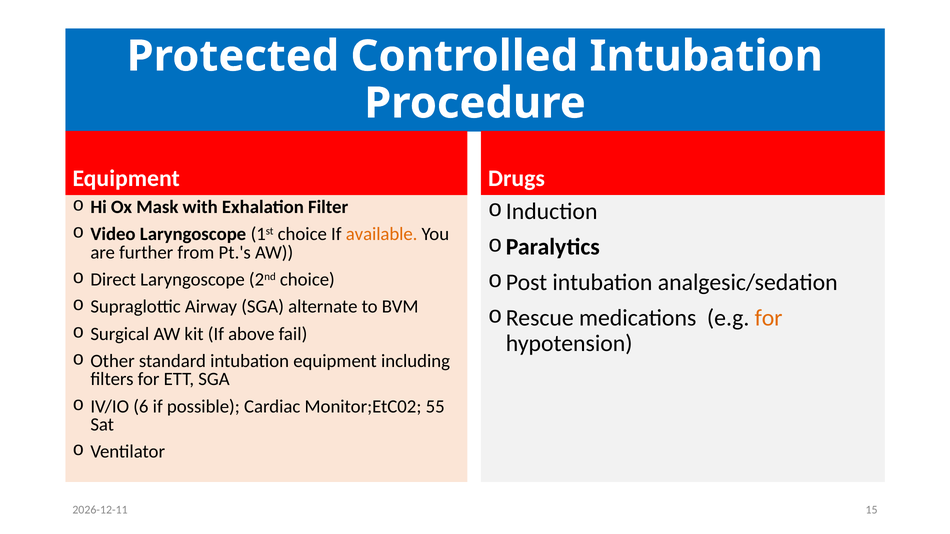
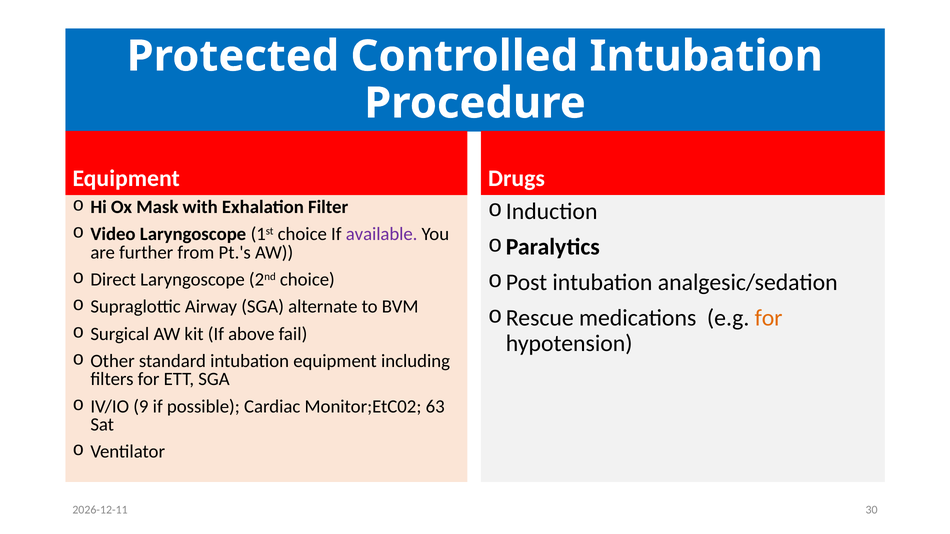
available colour: orange -> purple
6: 6 -> 9
55: 55 -> 63
15: 15 -> 30
